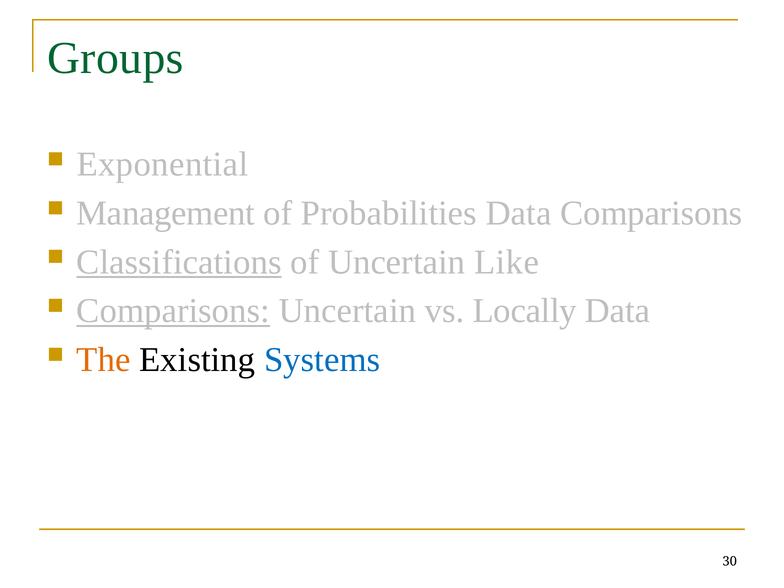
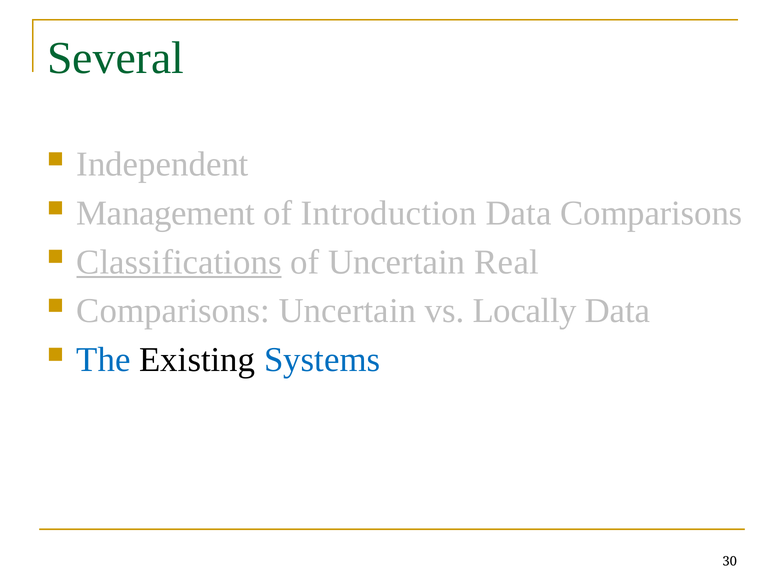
Groups: Groups -> Several
Exponential: Exponential -> Independent
Probabilities: Probabilities -> Introduction
Like: Like -> Real
Comparisons at (173, 311) underline: present -> none
The colour: orange -> blue
